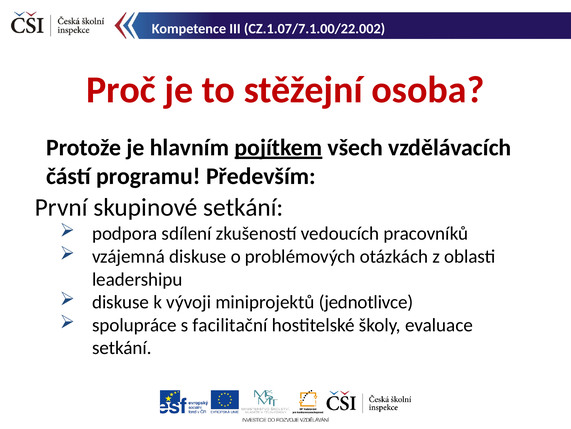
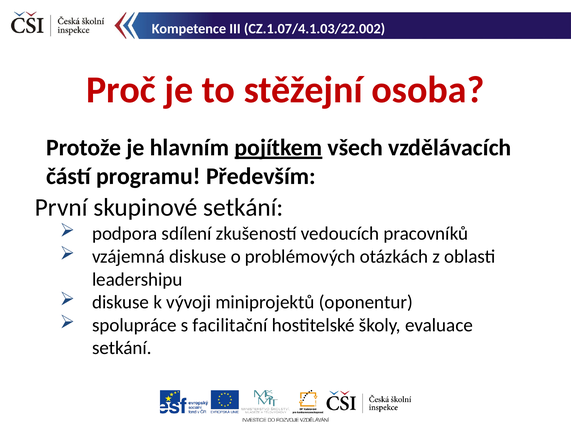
CZ.1.07/7.1.00/22.002: CZ.1.07/7.1.00/22.002 -> CZ.1.07/4.1.03/22.002
jednotlivce: jednotlivce -> oponentur
